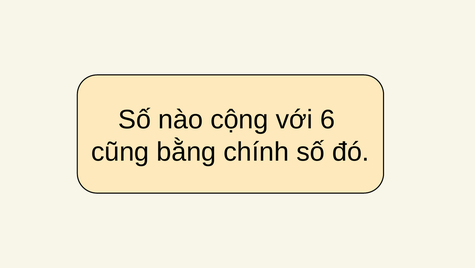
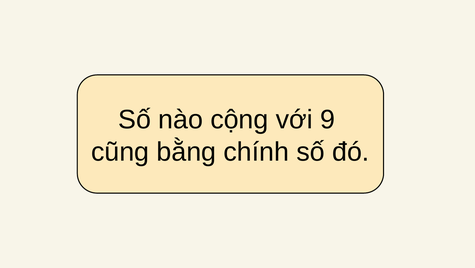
6: 6 -> 9
